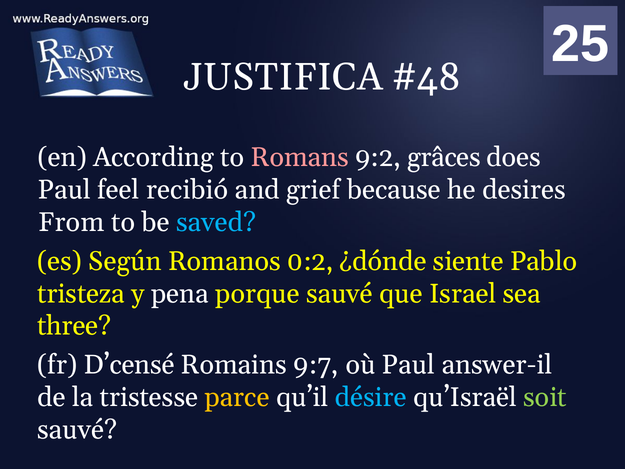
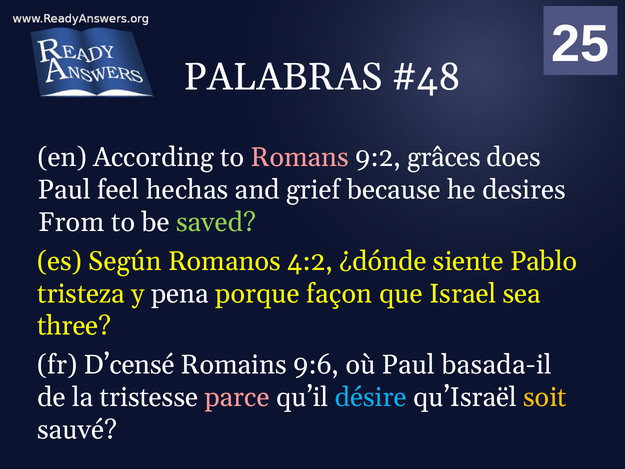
JUSTIFICA: JUSTIFICA -> PALABRAS
recibió: recibió -> hechas
saved colour: light blue -> light green
0:2: 0:2 -> 4:2
porque sauvé: sauvé -> façon
9:7: 9:7 -> 9:6
answer-il: answer-il -> basada-il
parce colour: yellow -> pink
soit colour: light green -> yellow
